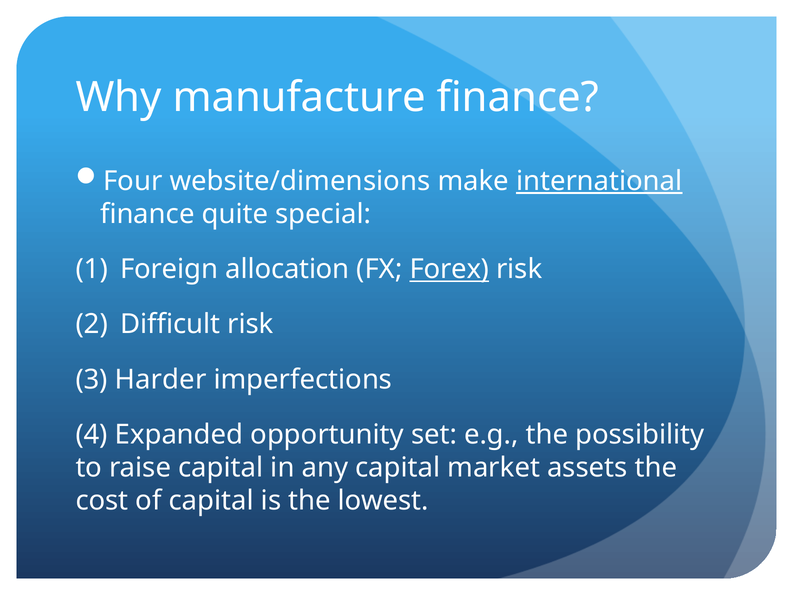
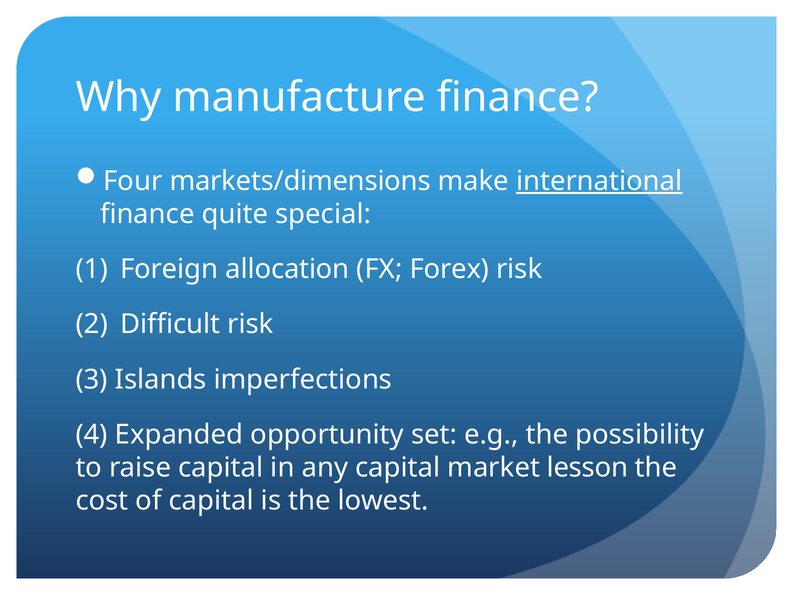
website/dimensions: website/dimensions -> markets/dimensions
Forex underline: present -> none
Harder: Harder -> Islands
assets: assets -> lesson
